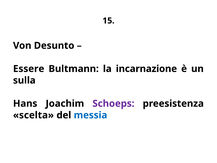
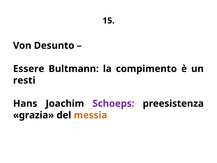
incarnazione: incarnazione -> compimento
sulla: sulla -> resti
scelta: scelta -> grazia
messia colour: blue -> orange
